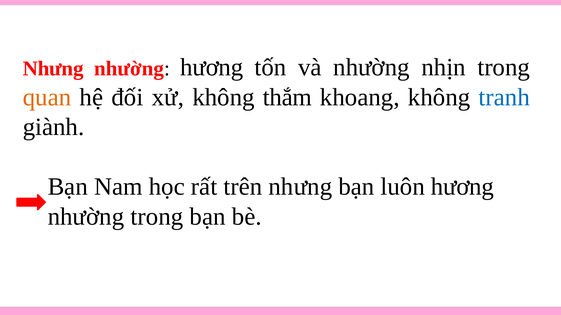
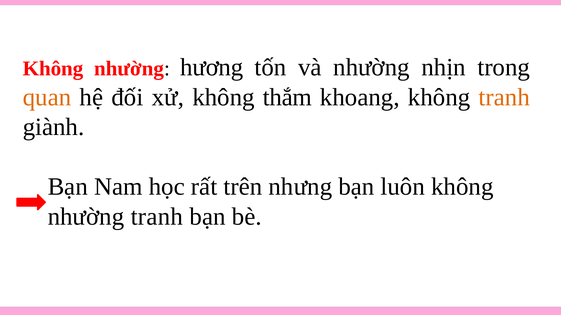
Nhưng at (53, 69): Nhưng -> Không
tranh at (504, 97) colour: blue -> orange
luôn hương: hương -> không
nhường trong: trong -> tranh
